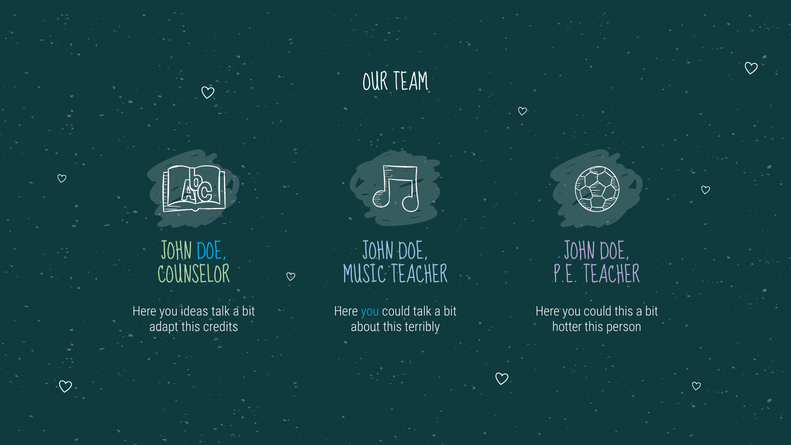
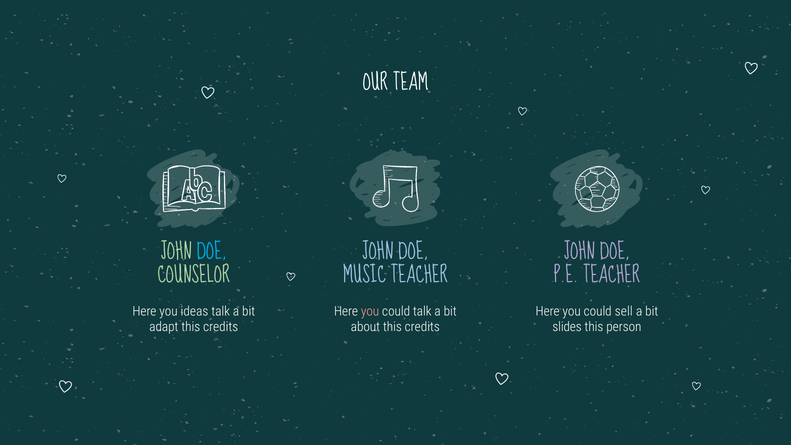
you at (370, 311) colour: light blue -> pink
could this: this -> sell
about this terribly: terribly -> credits
hotter: hotter -> slides
